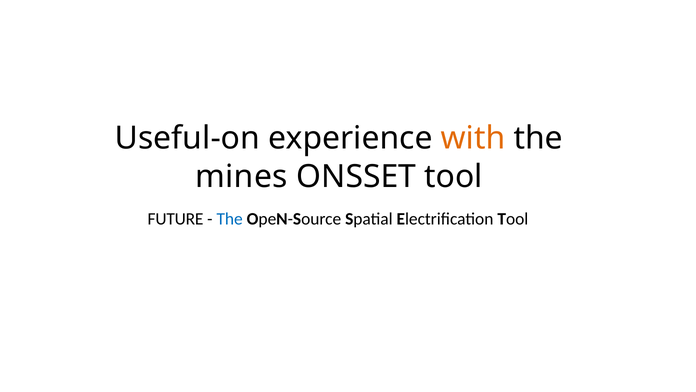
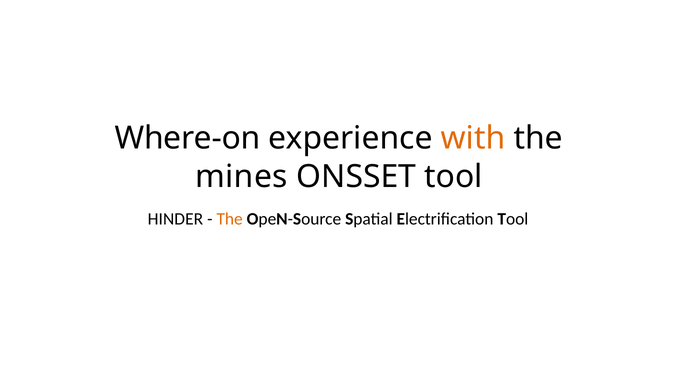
Useful-on: Useful-on -> Where-on
FUTURE: FUTURE -> HINDER
The at (230, 219) colour: blue -> orange
